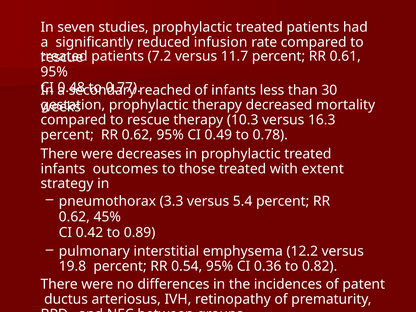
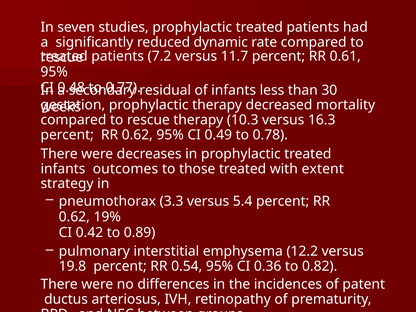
infusion: infusion -> dynamic
reached: reached -> residual
45%: 45% -> 19%
